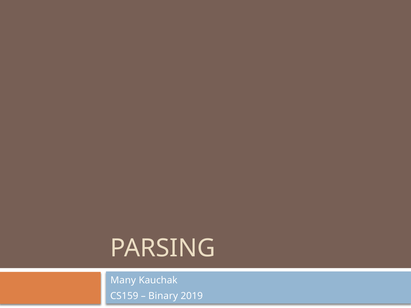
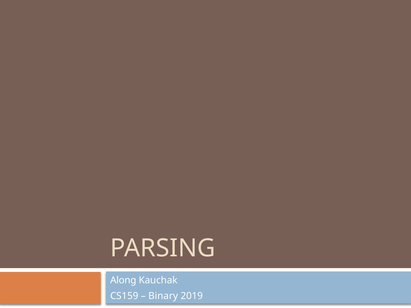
Many: Many -> Along
